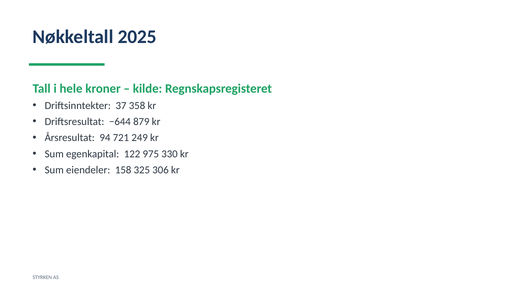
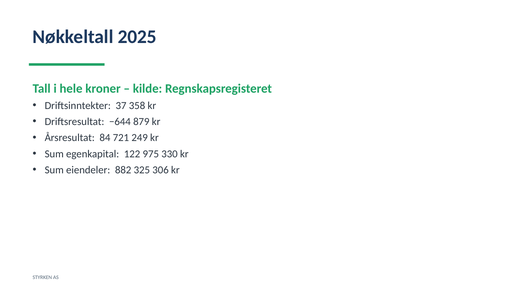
94: 94 -> 84
158: 158 -> 882
